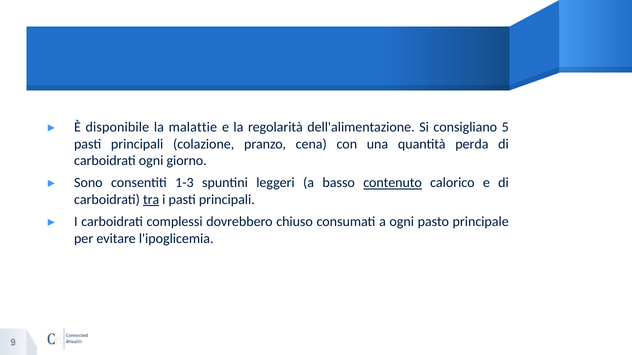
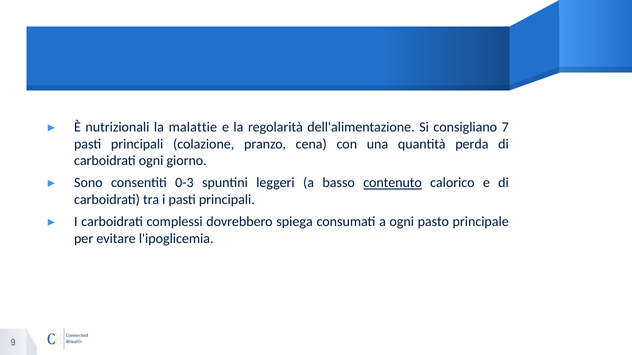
disponibile: disponibile -> nutrizionali
5: 5 -> 7
1-3: 1-3 -> 0-3
tra underline: present -> none
chiuso: chiuso -> spiega
